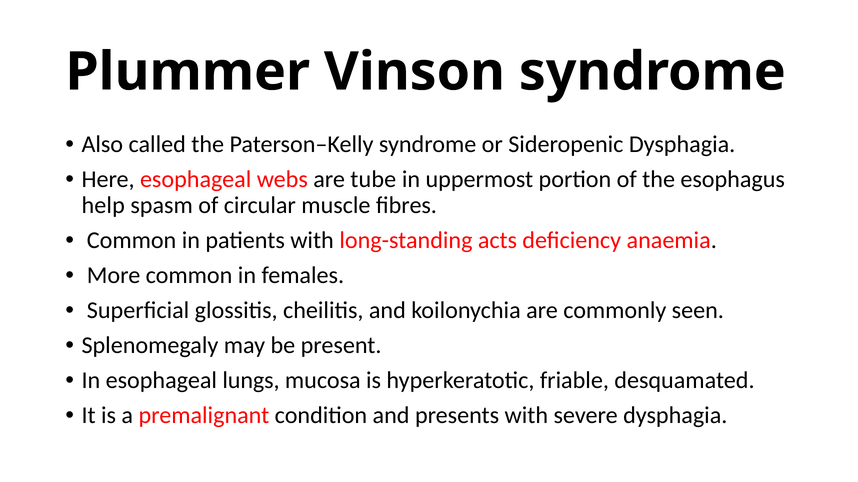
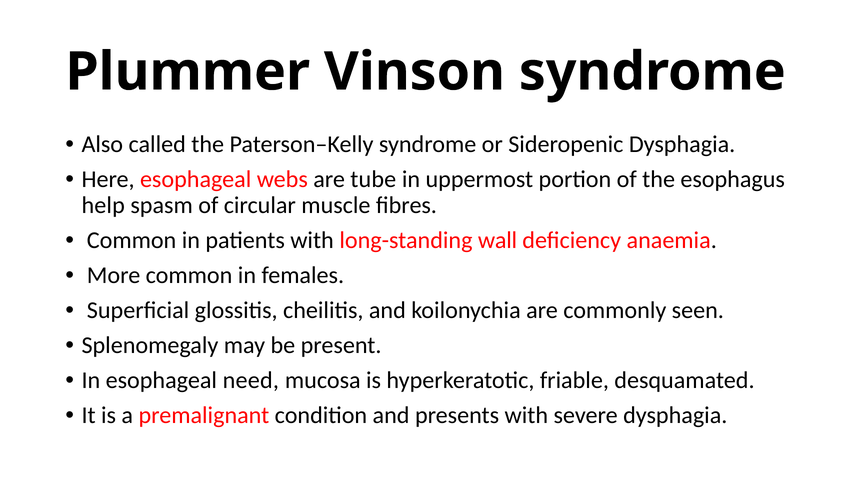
acts: acts -> wall
lungs: lungs -> need
